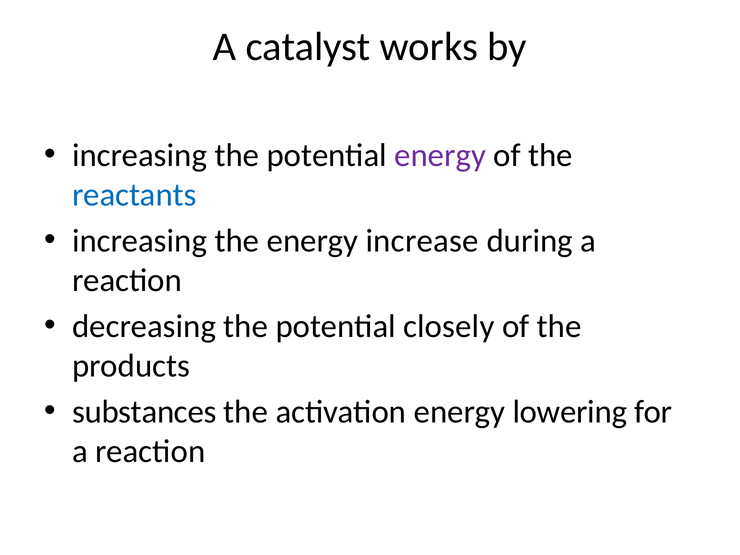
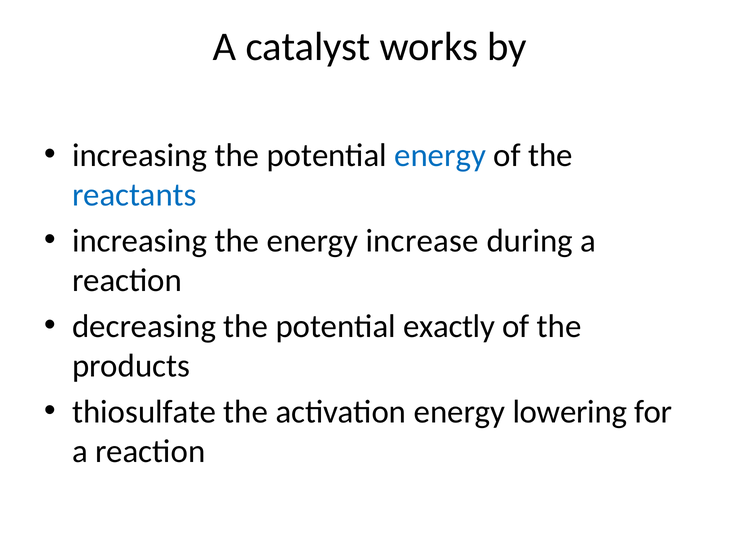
energy at (440, 155) colour: purple -> blue
closely: closely -> exactly
substances: substances -> thiosulfate
